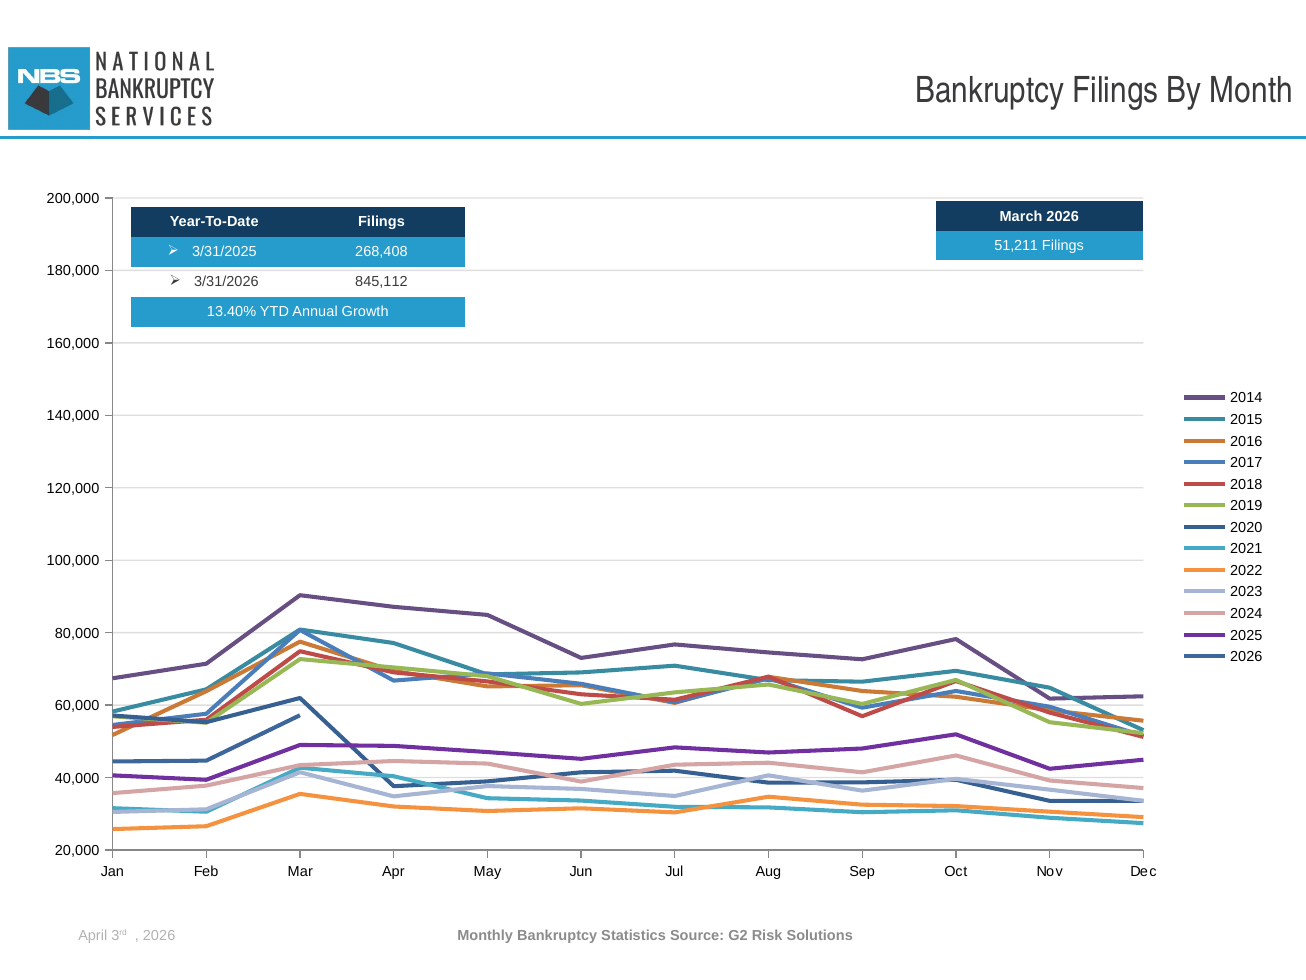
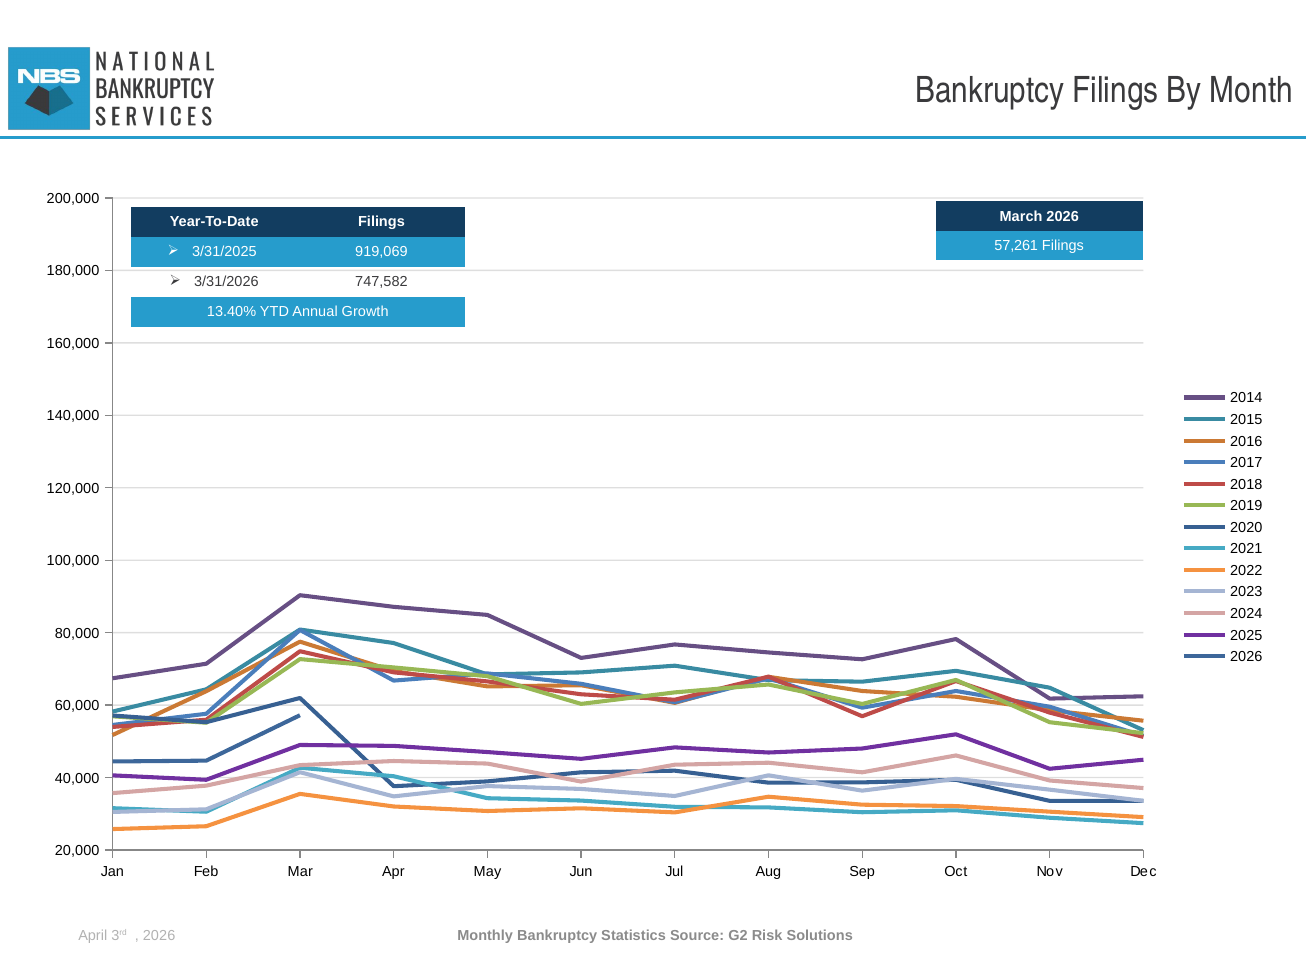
51,211: 51,211 -> 57,261
268,408: 268,408 -> 919,069
845,112: 845,112 -> 747,582
